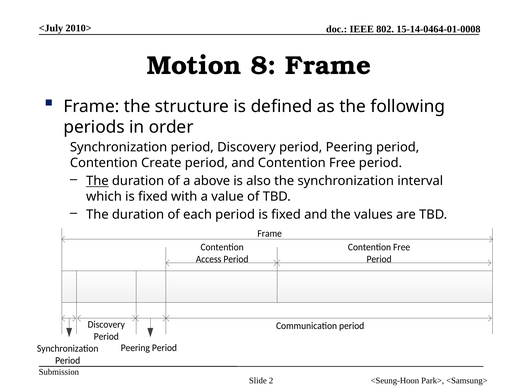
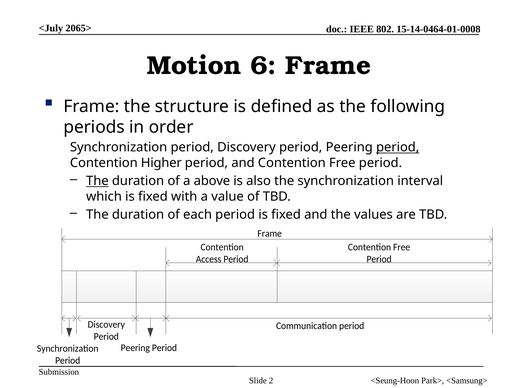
2010>: 2010> -> 2065>
8: 8 -> 6
period at (398, 148) underline: none -> present
Create: Create -> Higher
